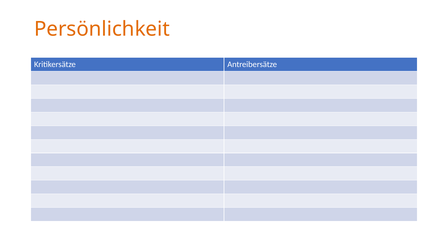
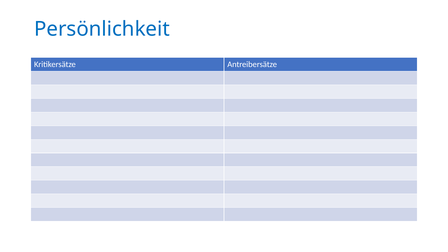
Persönlichkeit colour: orange -> blue
